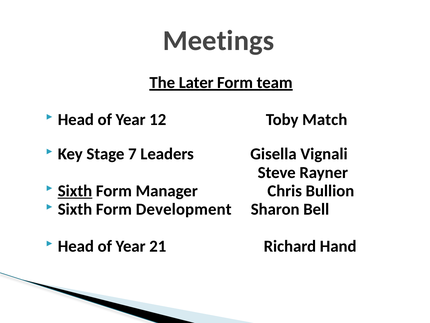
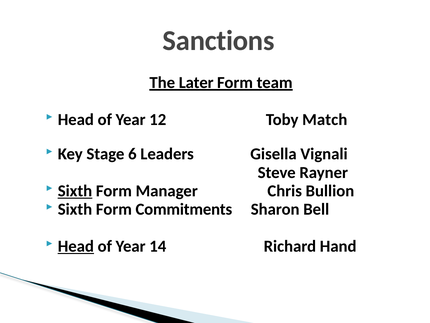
Meetings: Meetings -> Sanctions
7: 7 -> 6
Development: Development -> Commitments
Head at (76, 246) underline: none -> present
21: 21 -> 14
